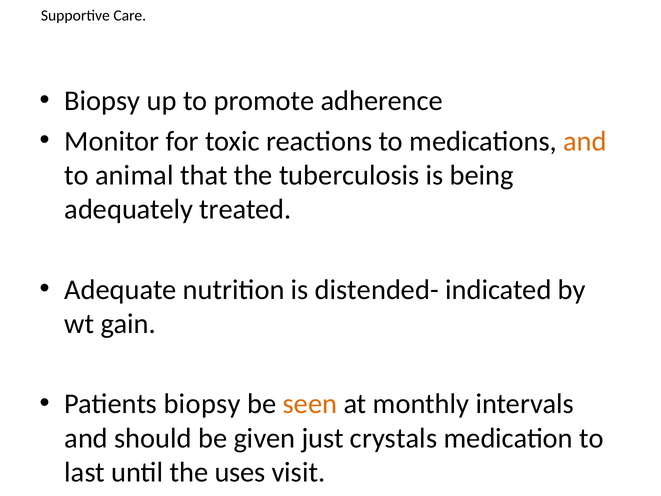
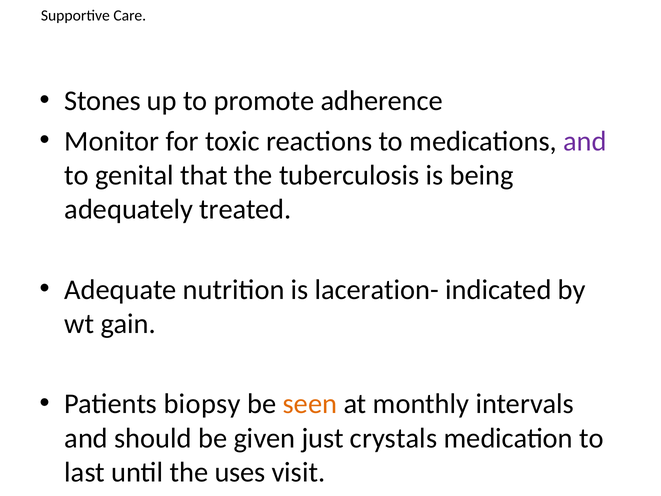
Biopsy at (102, 101): Biopsy -> Stones
and at (585, 141) colour: orange -> purple
animal: animal -> genital
distended-: distended- -> laceration-
